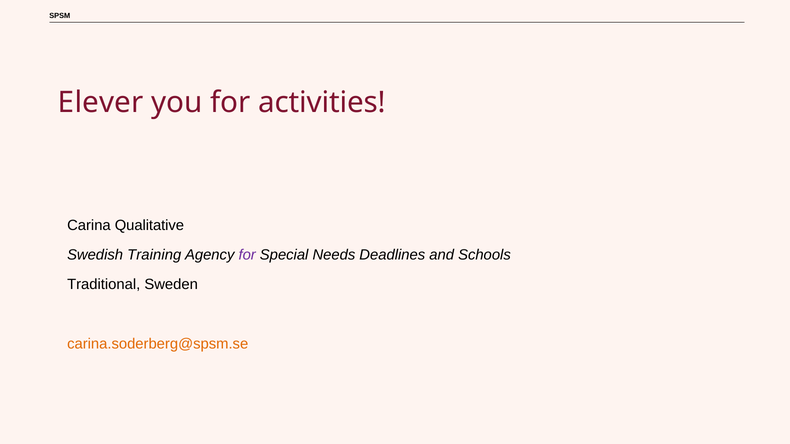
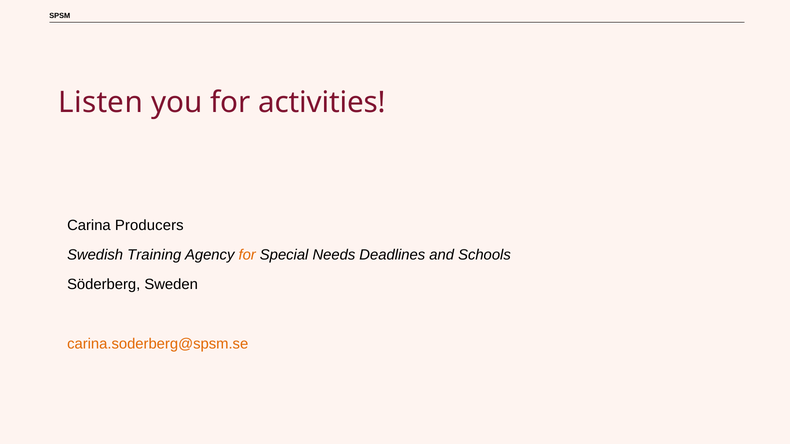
Elever: Elever -> Listen
Qualitative: Qualitative -> Producers
for at (247, 255) colour: purple -> orange
Traditional: Traditional -> Söderberg
